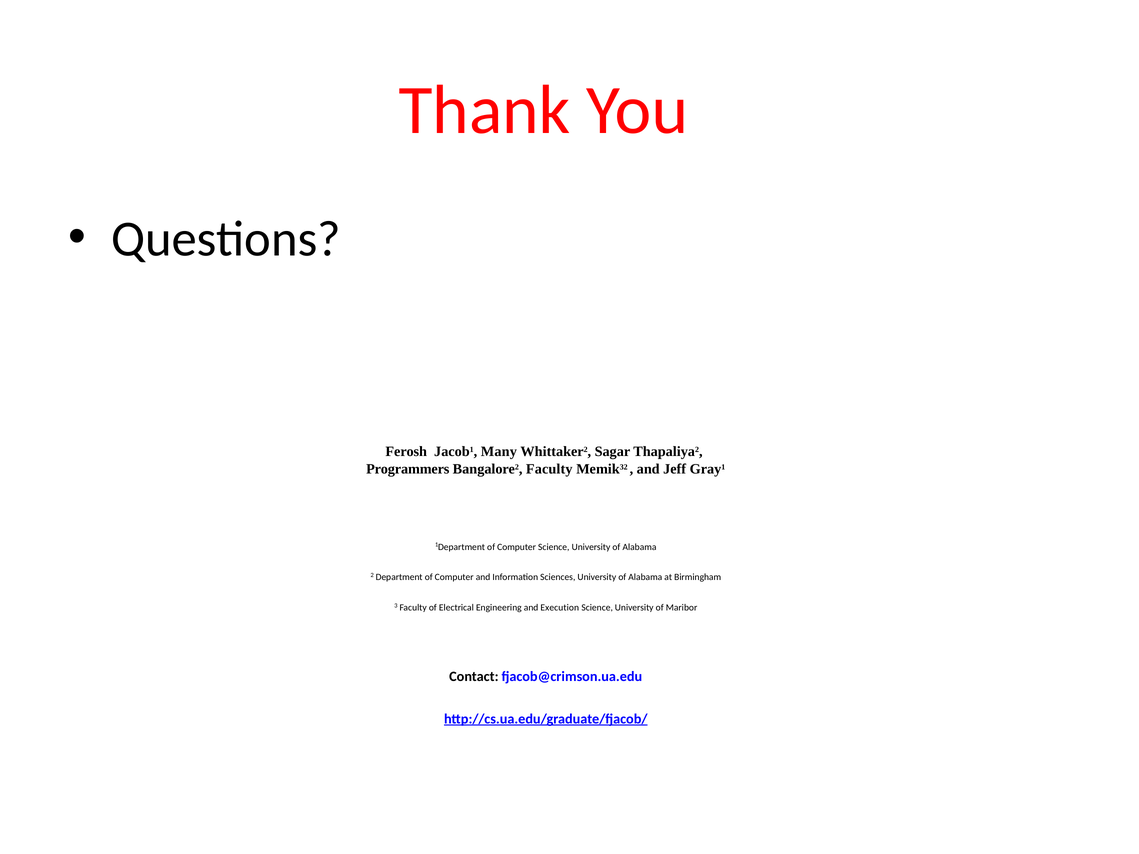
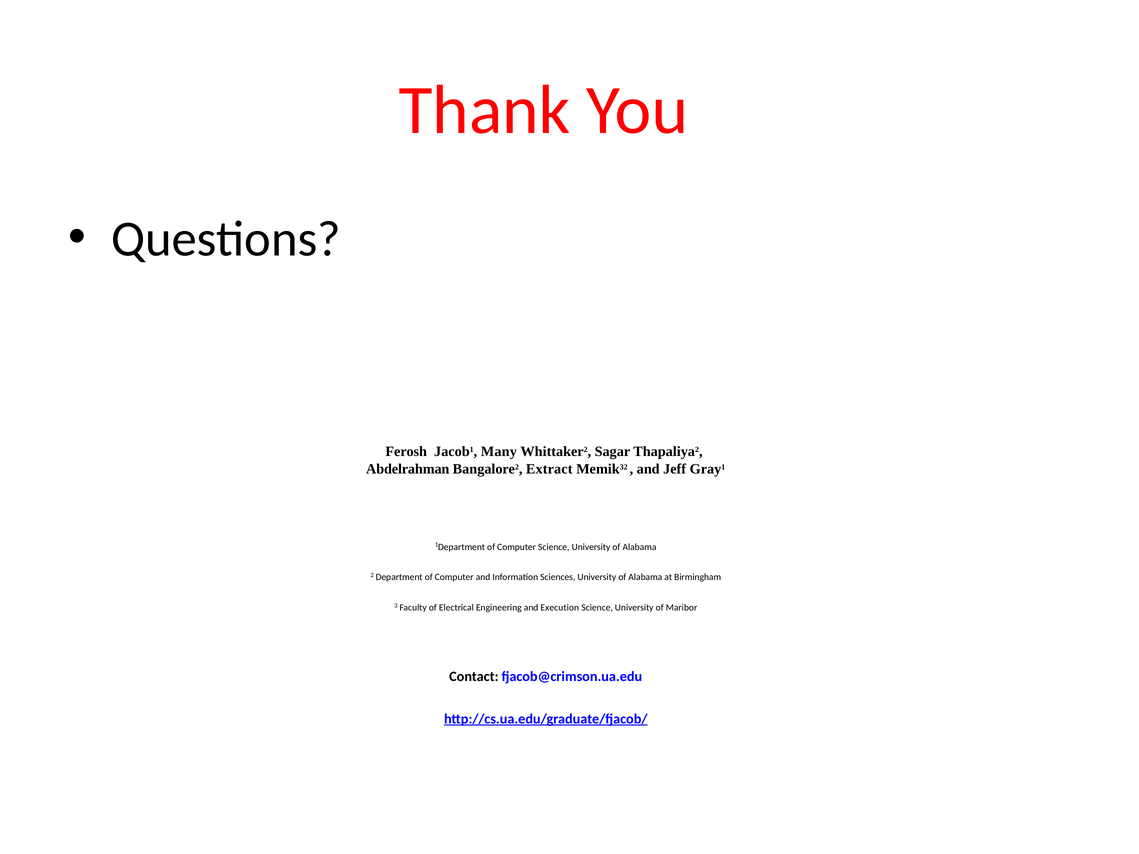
Programmers: Programmers -> Abdelrahman
Bangalore2 Faculty: Faculty -> Extract
